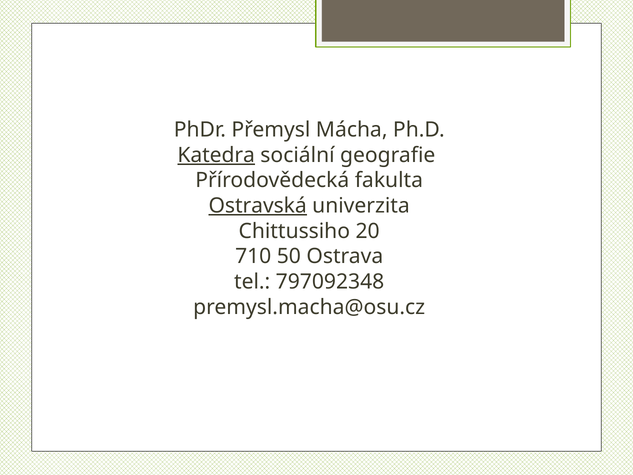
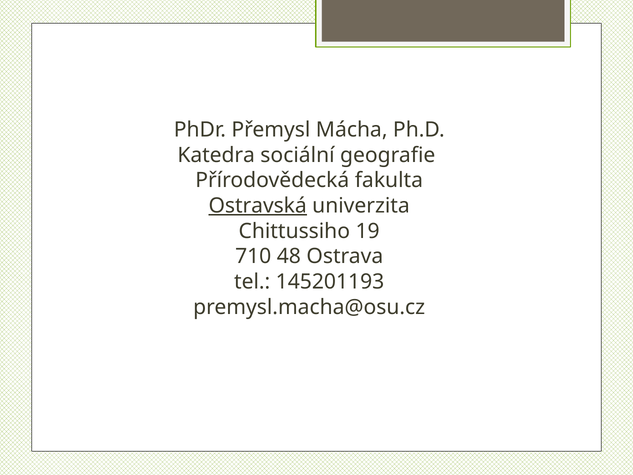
Katedra underline: present -> none
20: 20 -> 19
50: 50 -> 48
797092348: 797092348 -> 145201193
